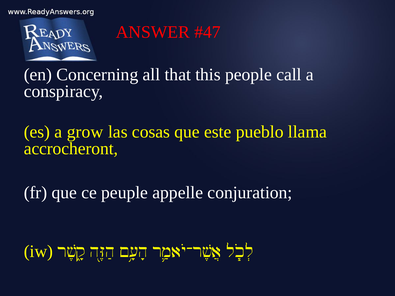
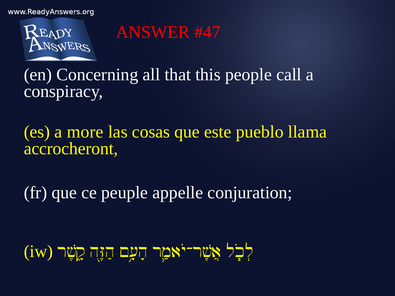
grow: grow -> more
